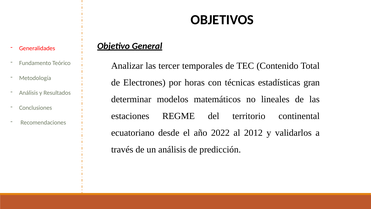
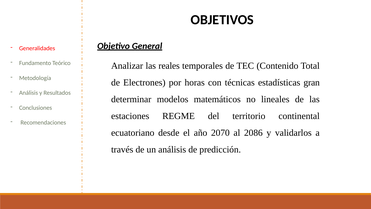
tercer: tercer -> reales
2022: 2022 -> 2070
2012: 2012 -> 2086
